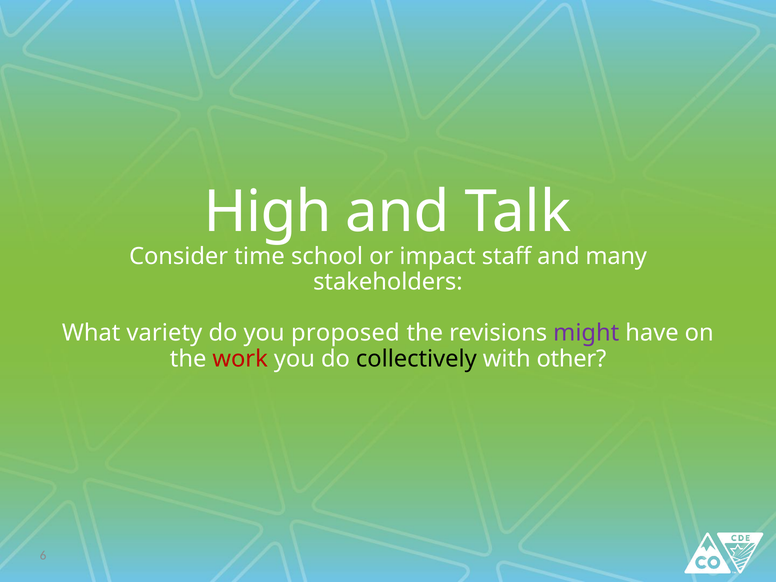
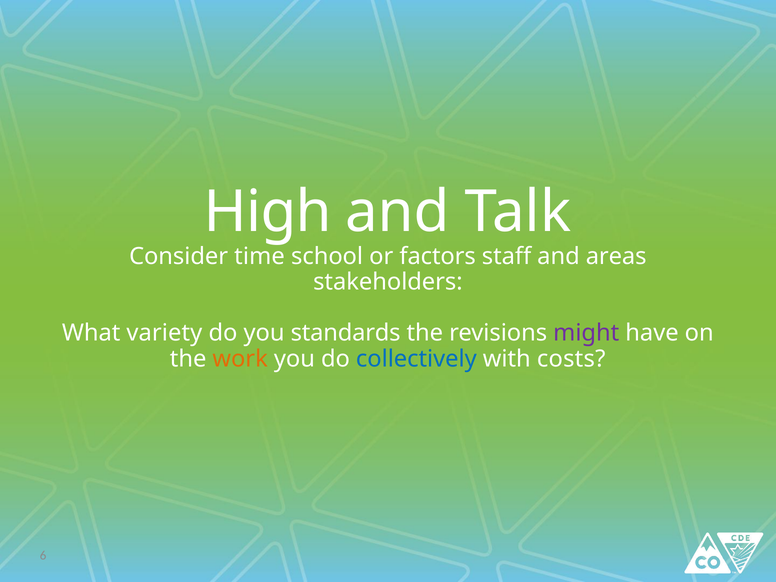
impact: impact -> factors
many: many -> areas
proposed: proposed -> standards
work colour: red -> orange
collectively colour: black -> blue
other: other -> costs
